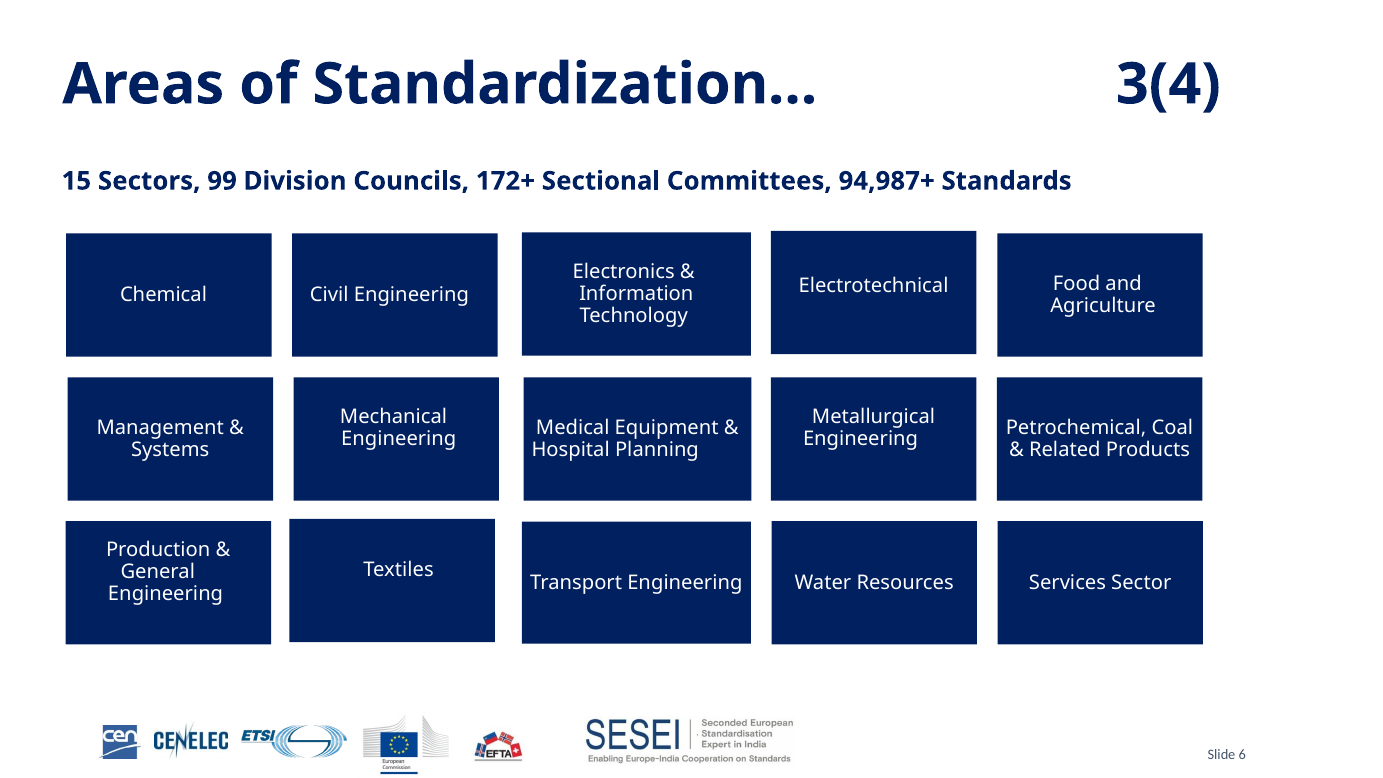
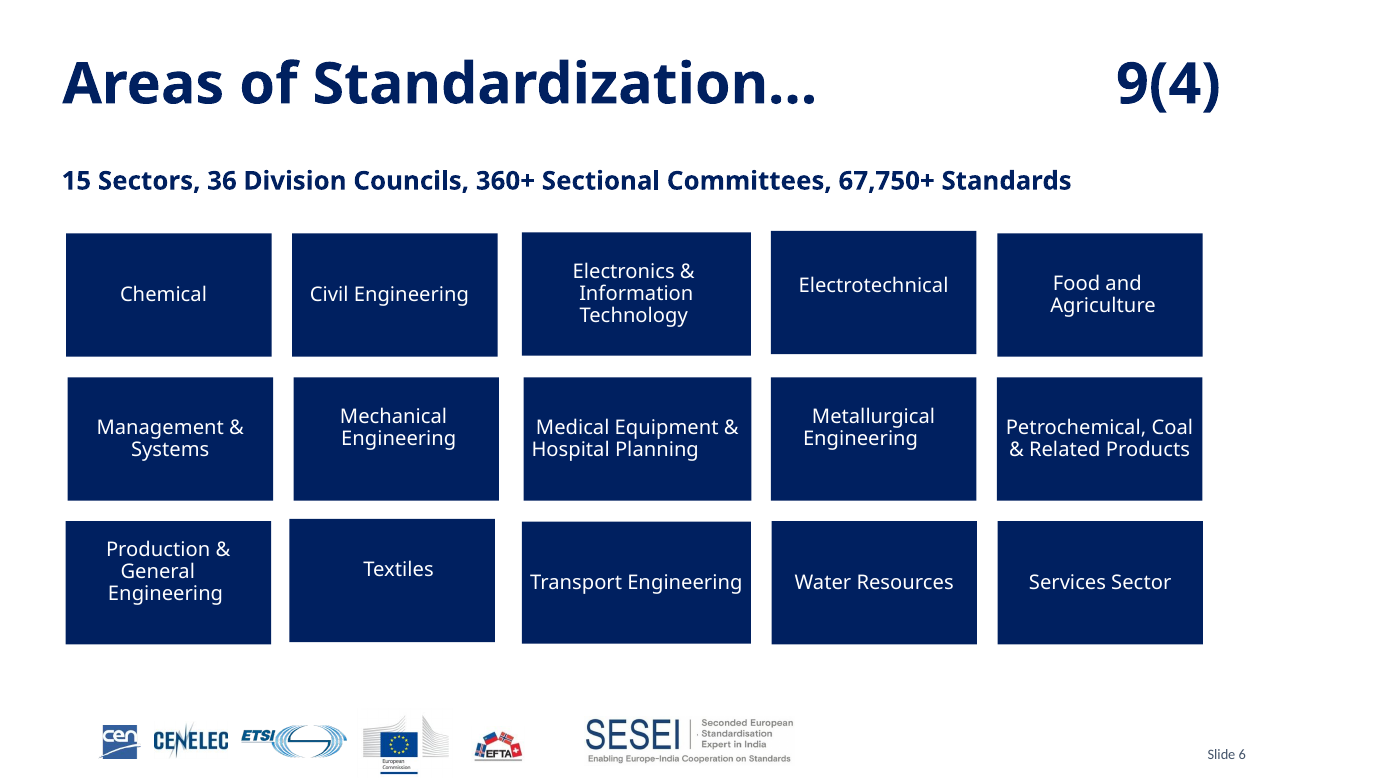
3(4: 3(4 -> 9(4
99: 99 -> 36
172+: 172+ -> 360+
94,987+: 94,987+ -> 67,750+
